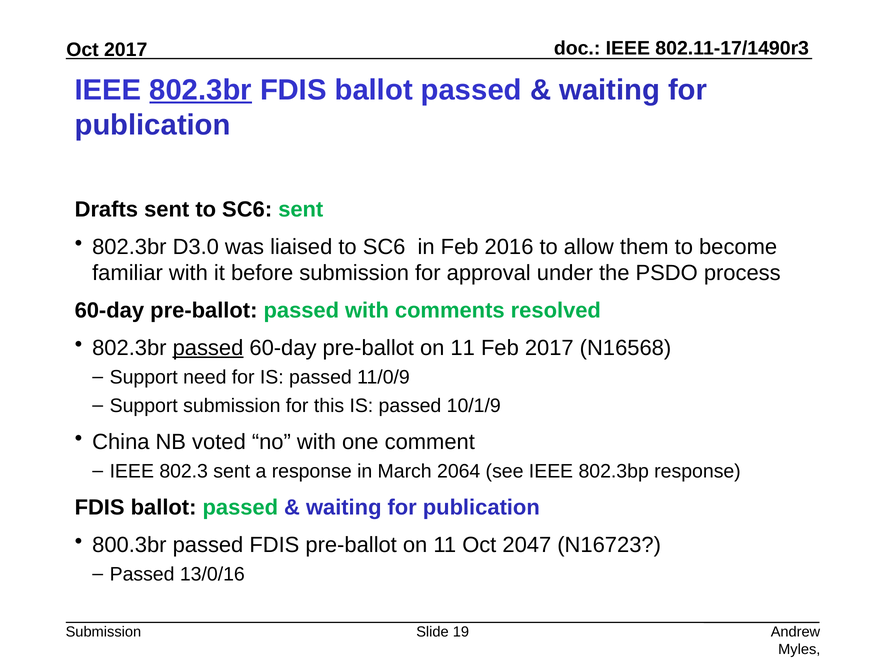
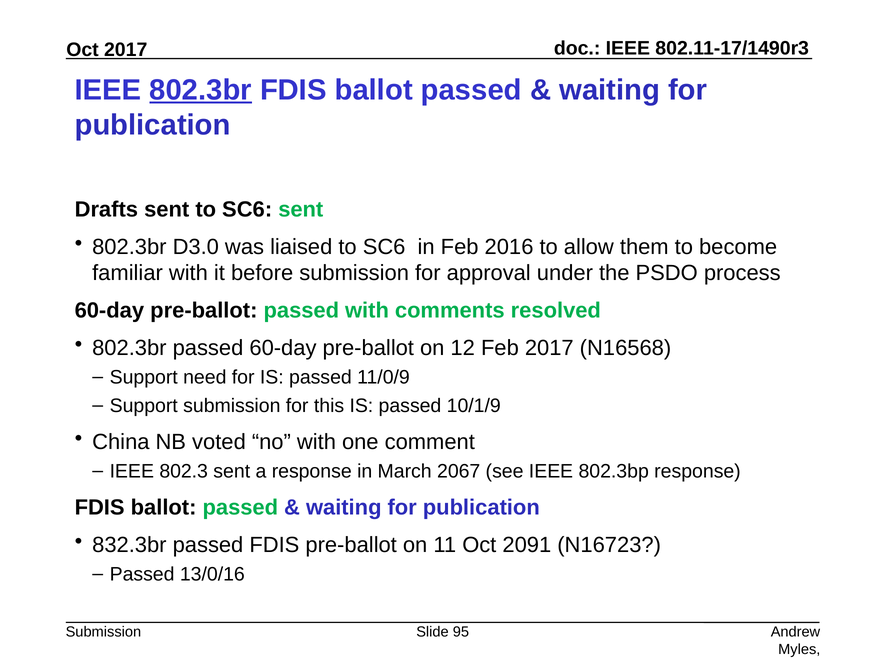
passed at (208, 348) underline: present -> none
60-day pre-ballot on 11: 11 -> 12
2064: 2064 -> 2067
800.3br: 800.3br -> 832.3br
2047: 2047 -> 2091
19: 19 -> 95
